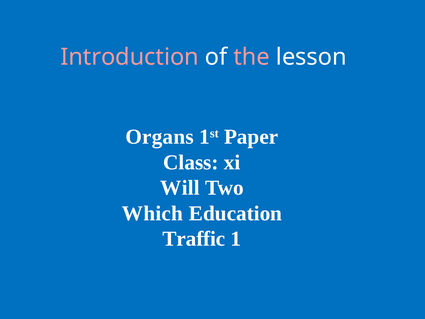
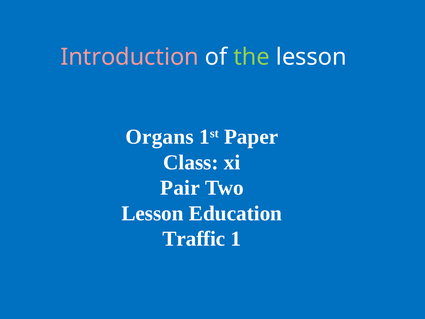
the colour: pink -> light green
Will: Will -> Pair
Which at (152, 213): Which -> Lesson
